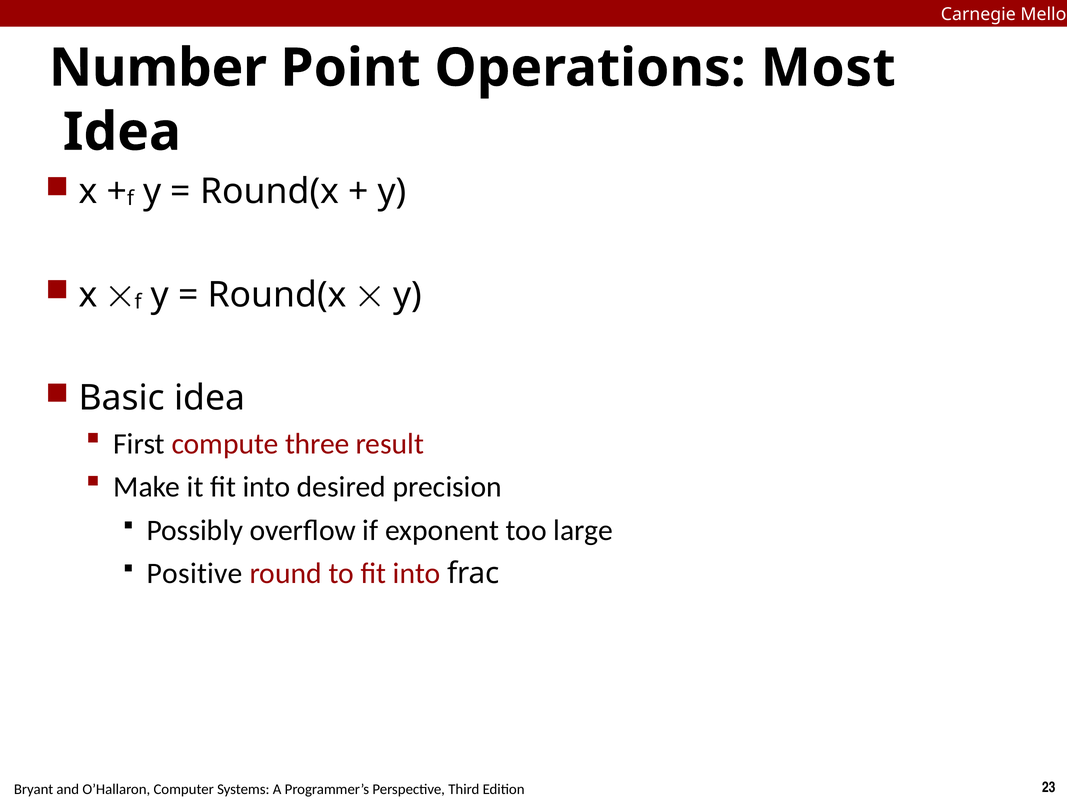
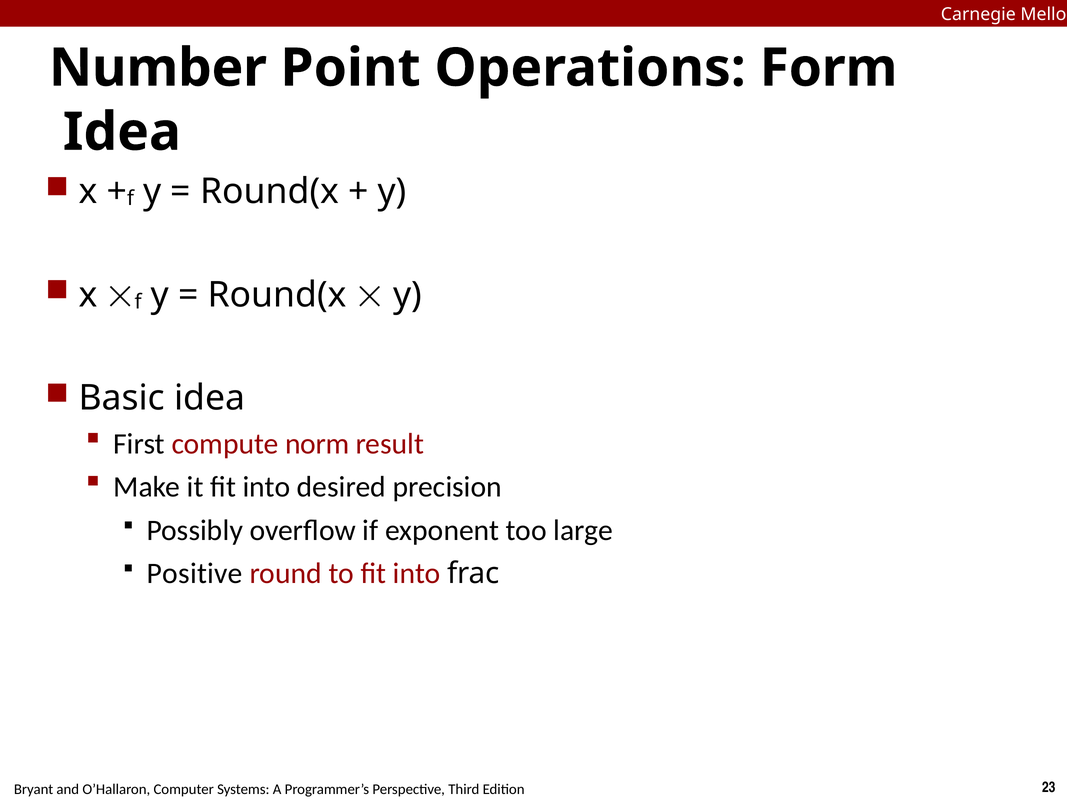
Most: Most -> Form
three: three -> norm
